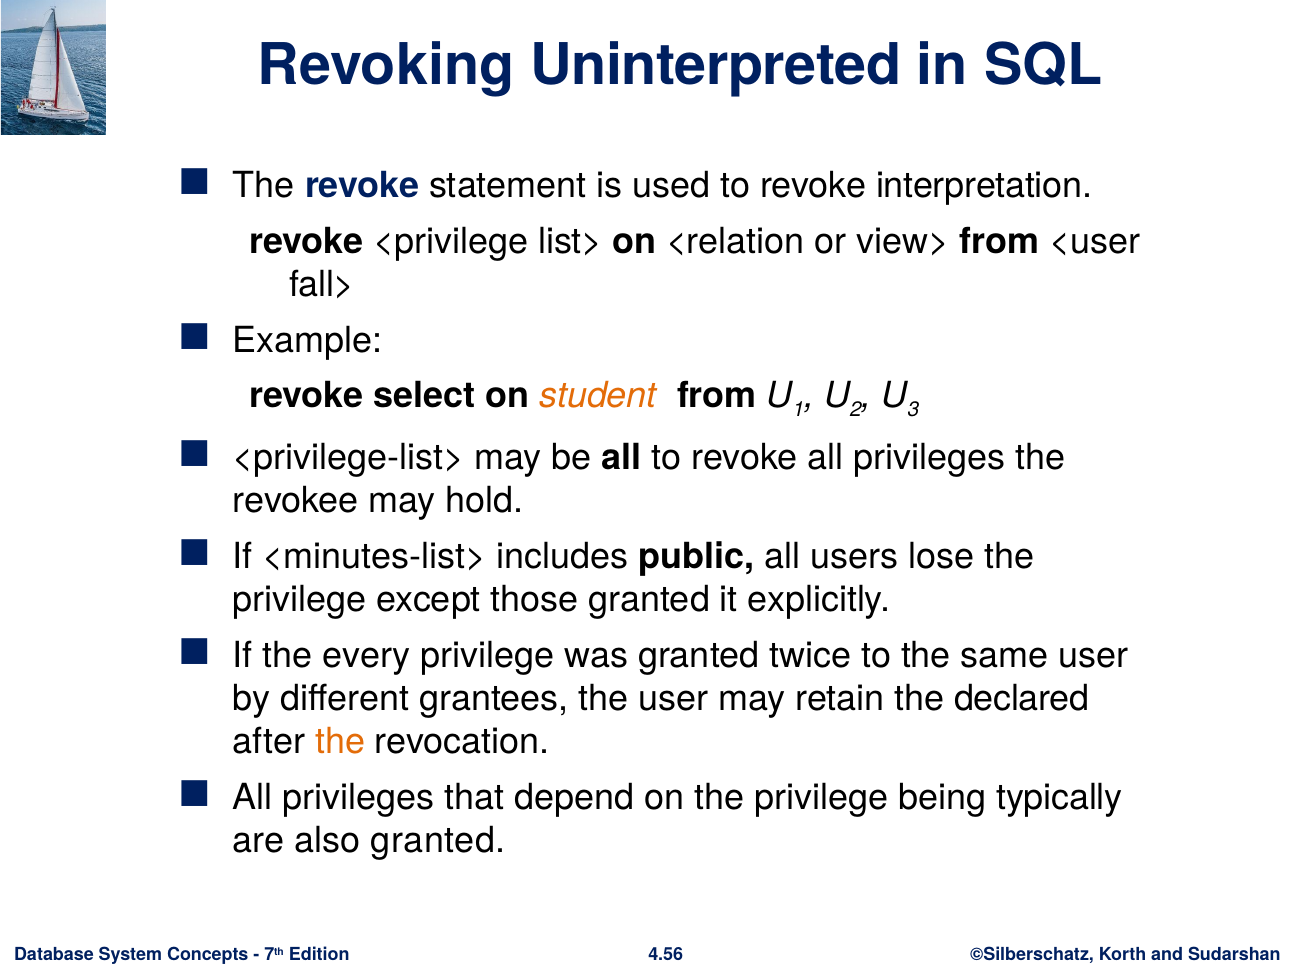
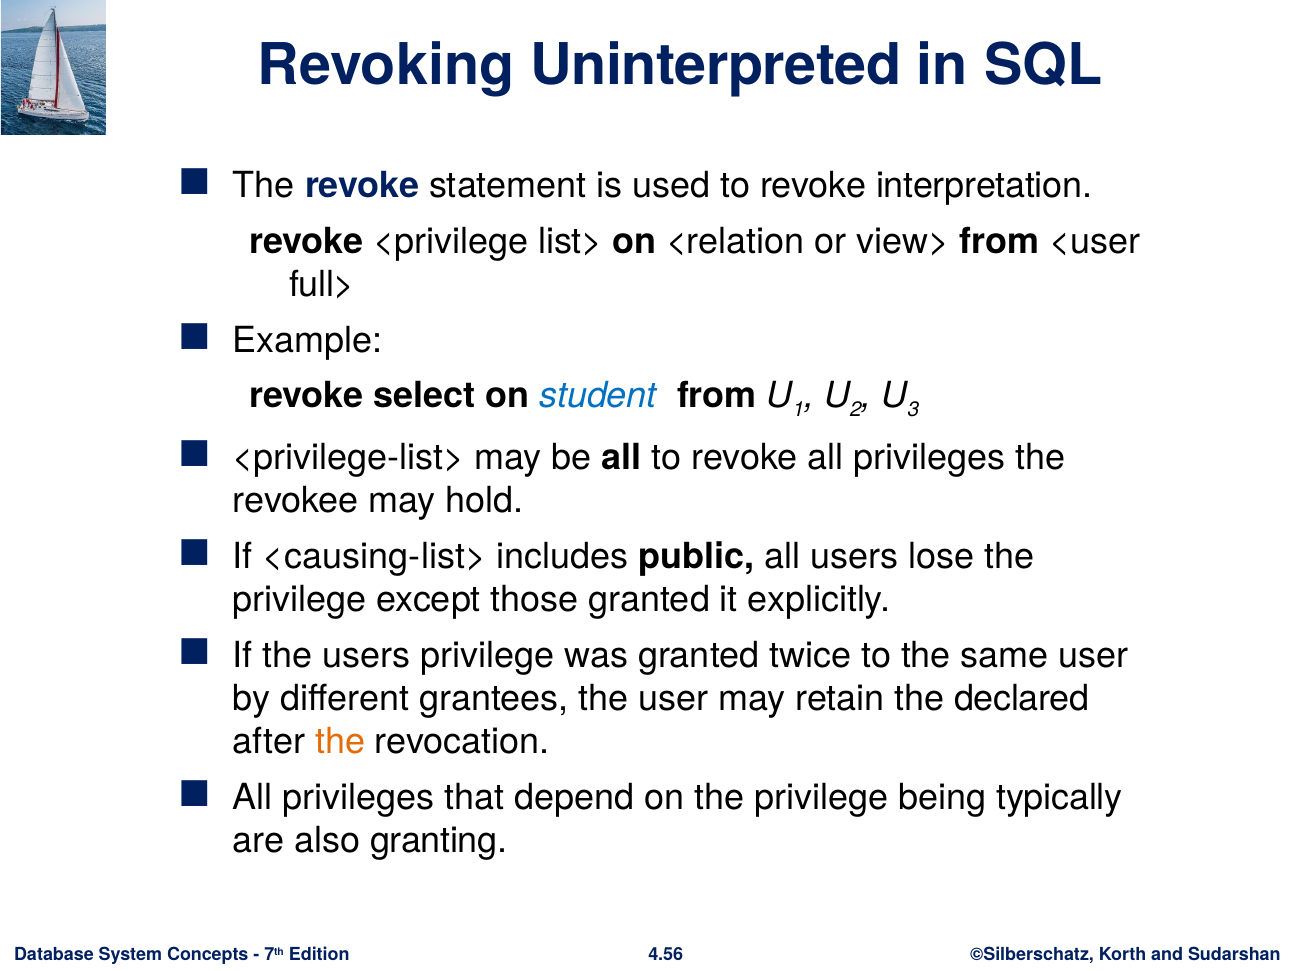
fall>: fall> -> full>
student colour: orange -> blue
<minutes-list>: <minutes-list> -> <causing-list>
the every: every -> users
also granted: granted -> granting
